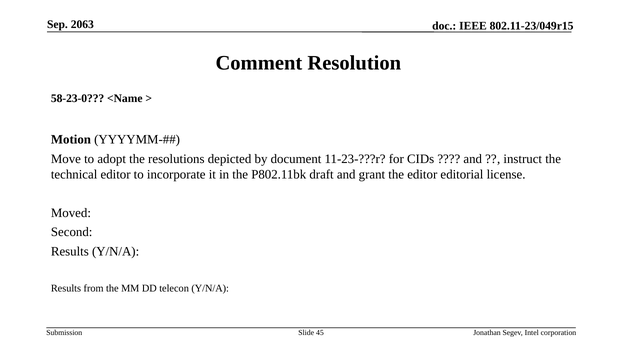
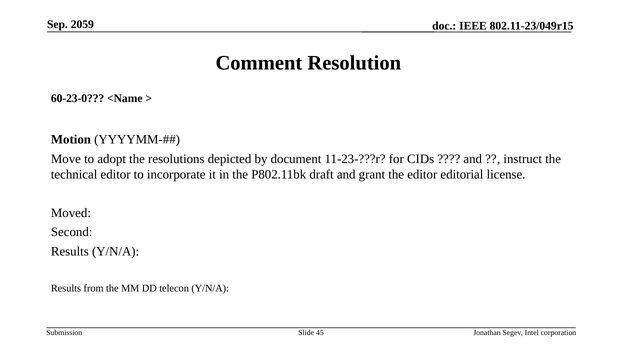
2063: 2063 -> 2059
58-23-0: 58-23-0 -> 60-23-0
